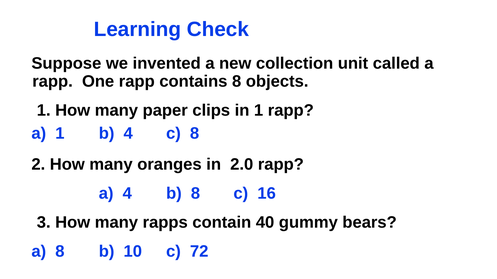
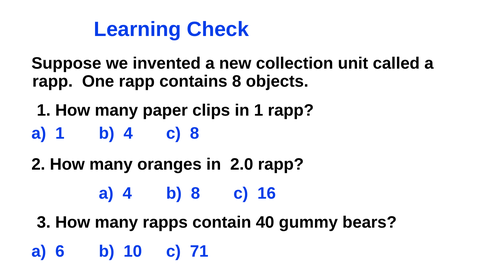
a 8: 8 -> 6
72: 72 -> 71
